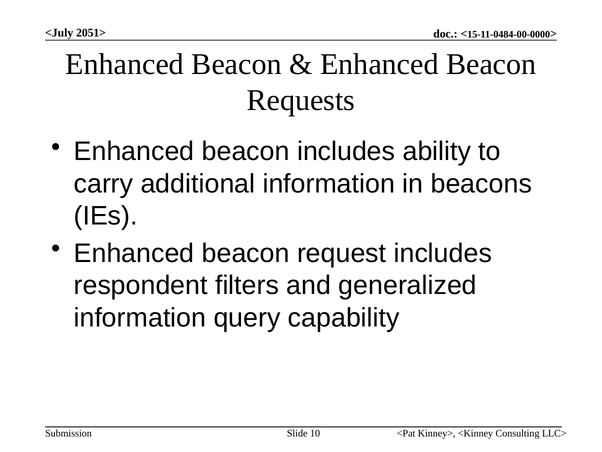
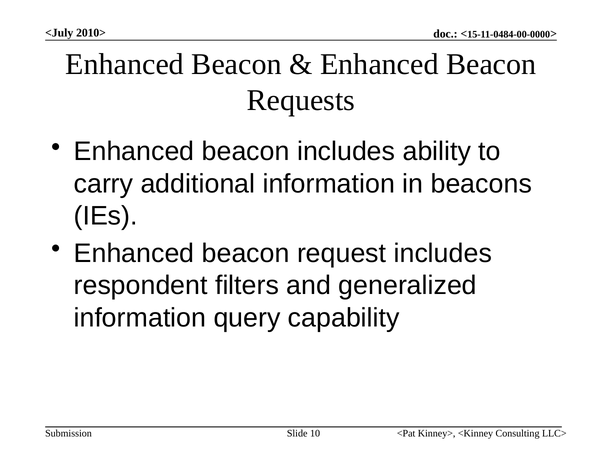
2051>: 2051> -> 2010>
